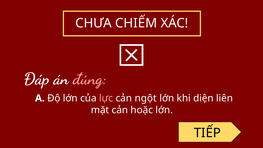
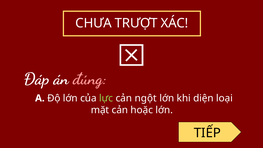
CHIẾM: CHIẾM -> TRƯỢT
lực colour: pink -> light green
liên: liên -> loại
